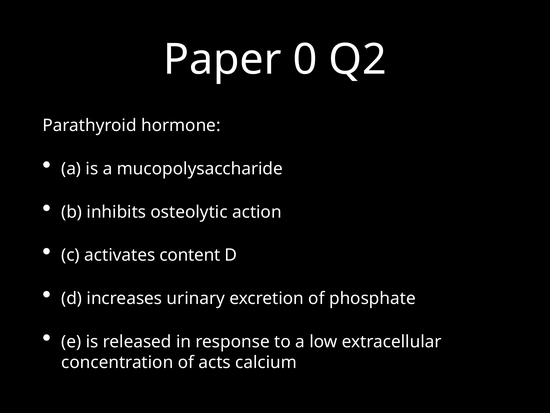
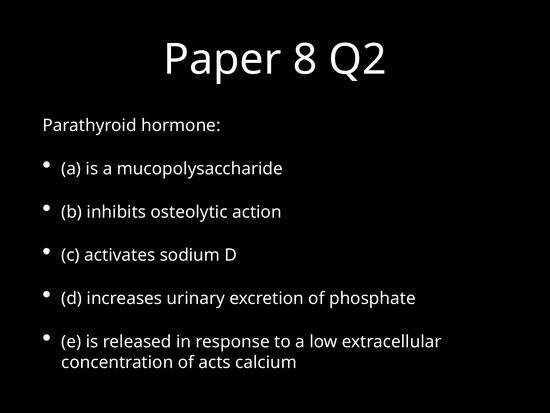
0: 0 -> 8
content: content -> sodium
